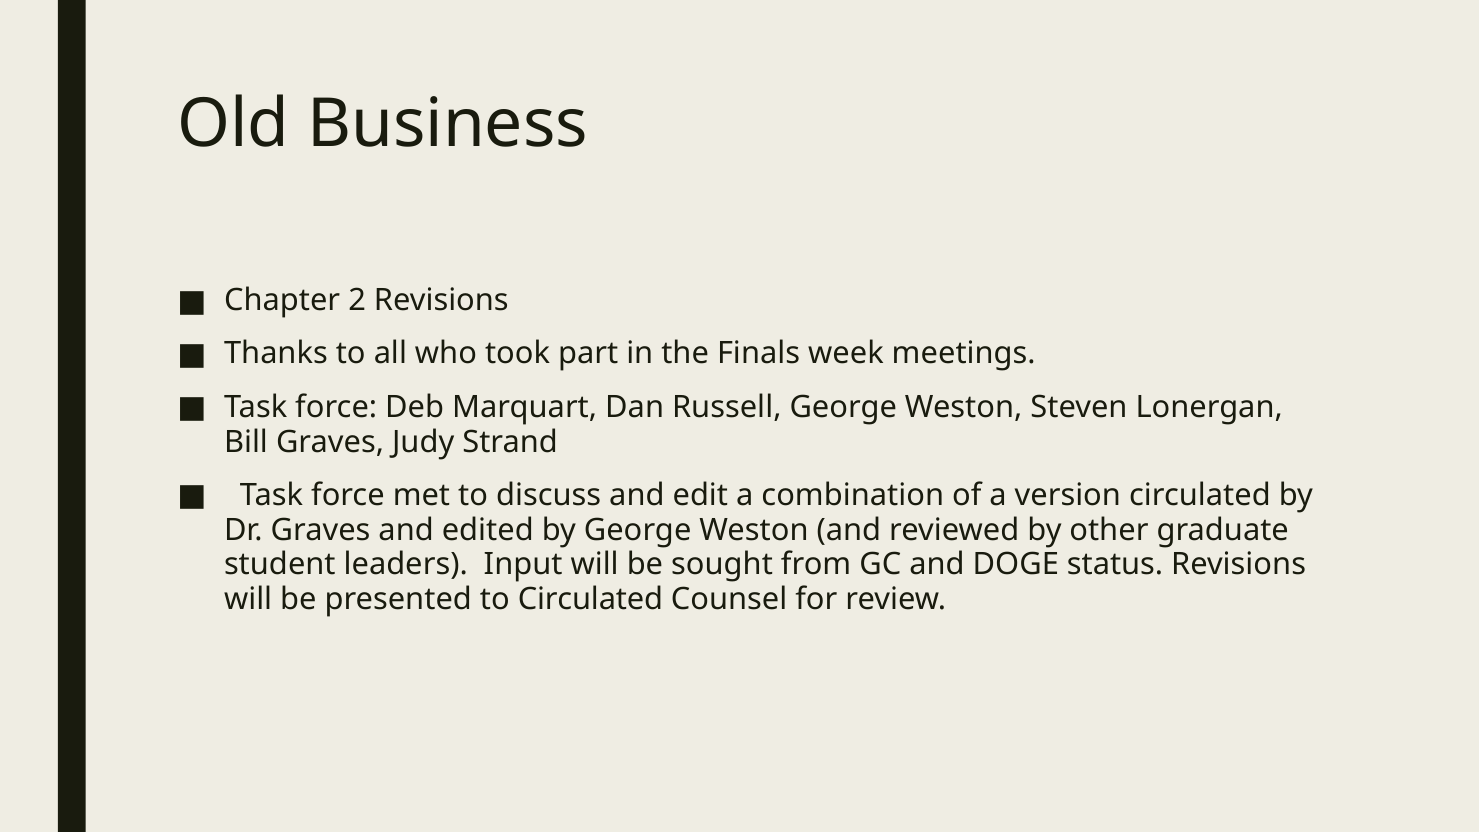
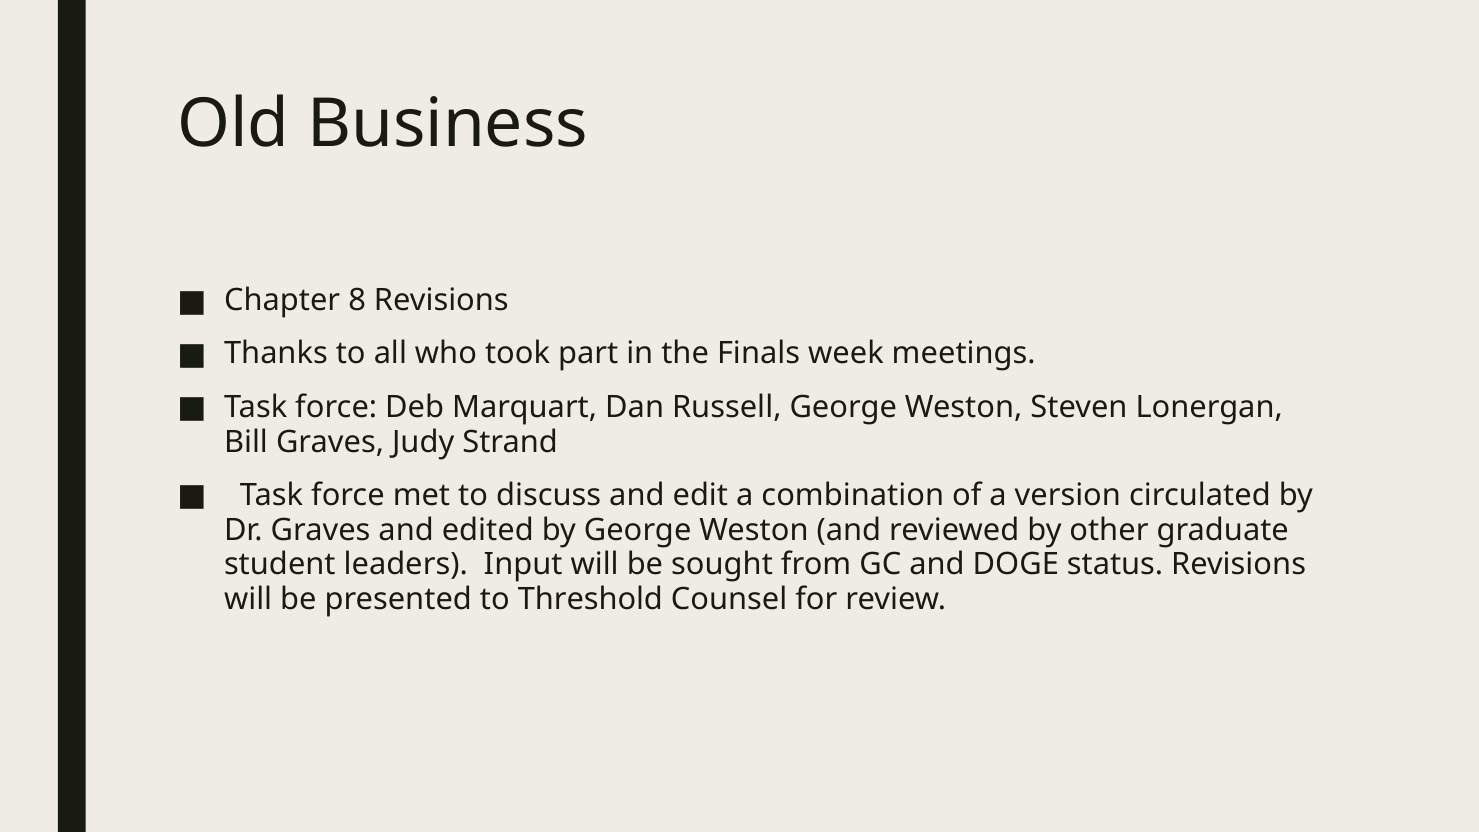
2: 2 -> 8
to Circulated: Circulated -> Threshold
